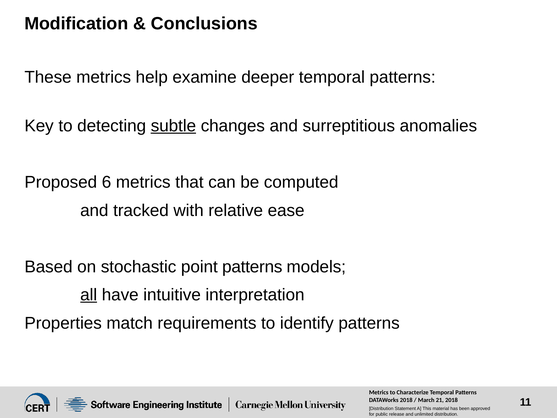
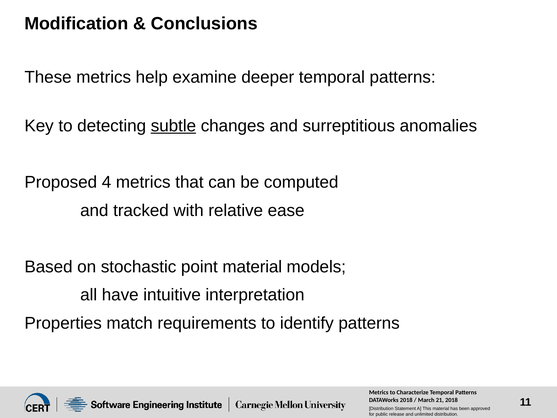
6: 6 -> 4
point patterns: patterns -> material
all underline: present -> none
